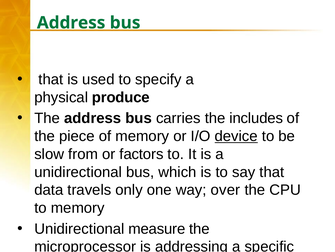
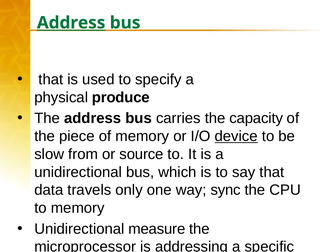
Address at (71, 23) underline: none -> present
includes: includes -> capacity
factors: factors -> source
over: over -> sync
